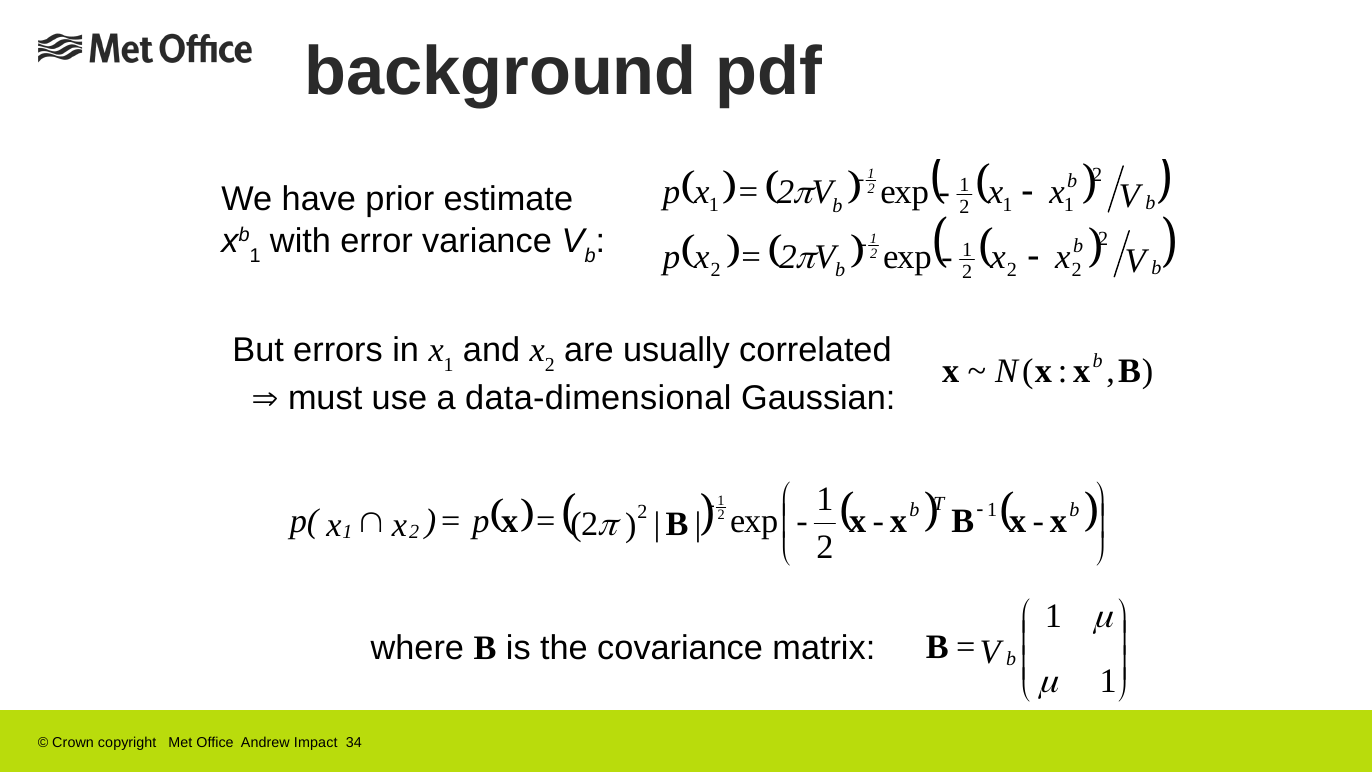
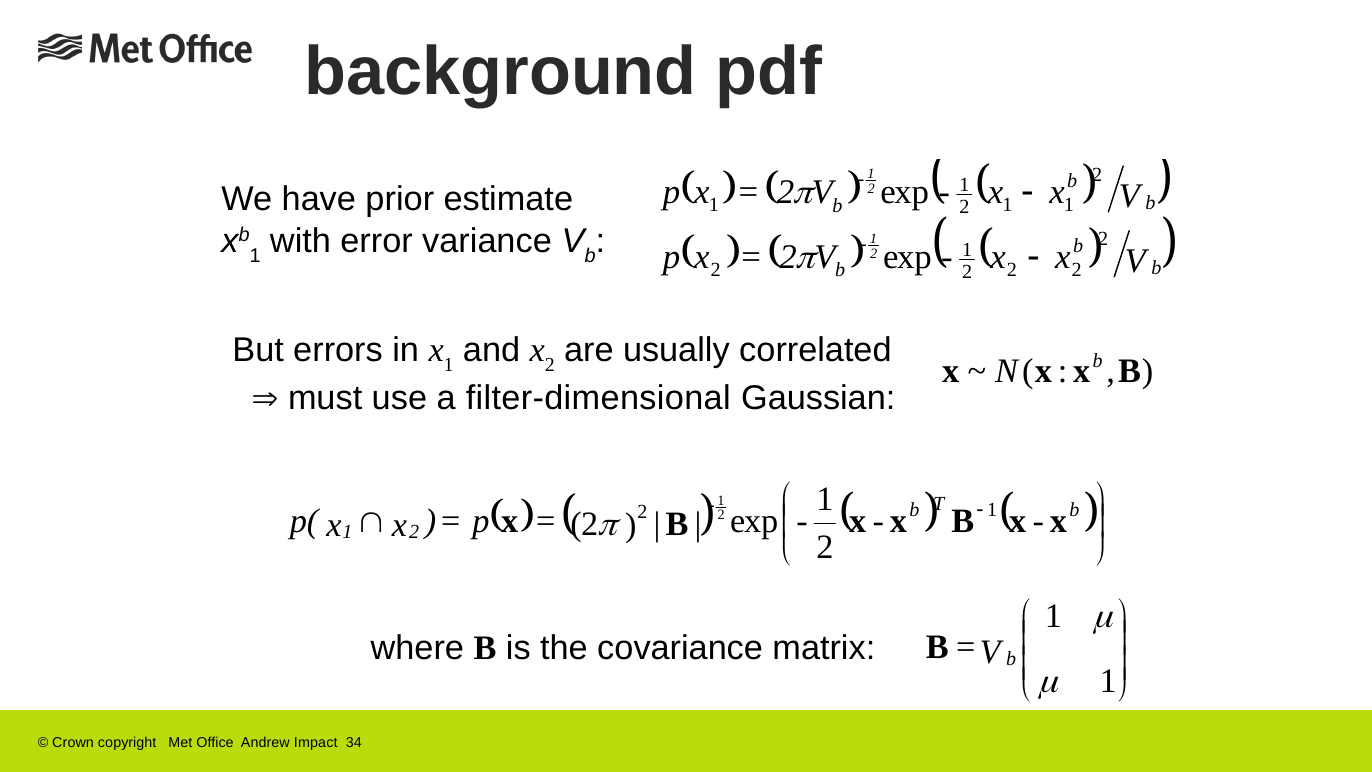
data-dimensional: data-dimensional -> filter-dimensional
